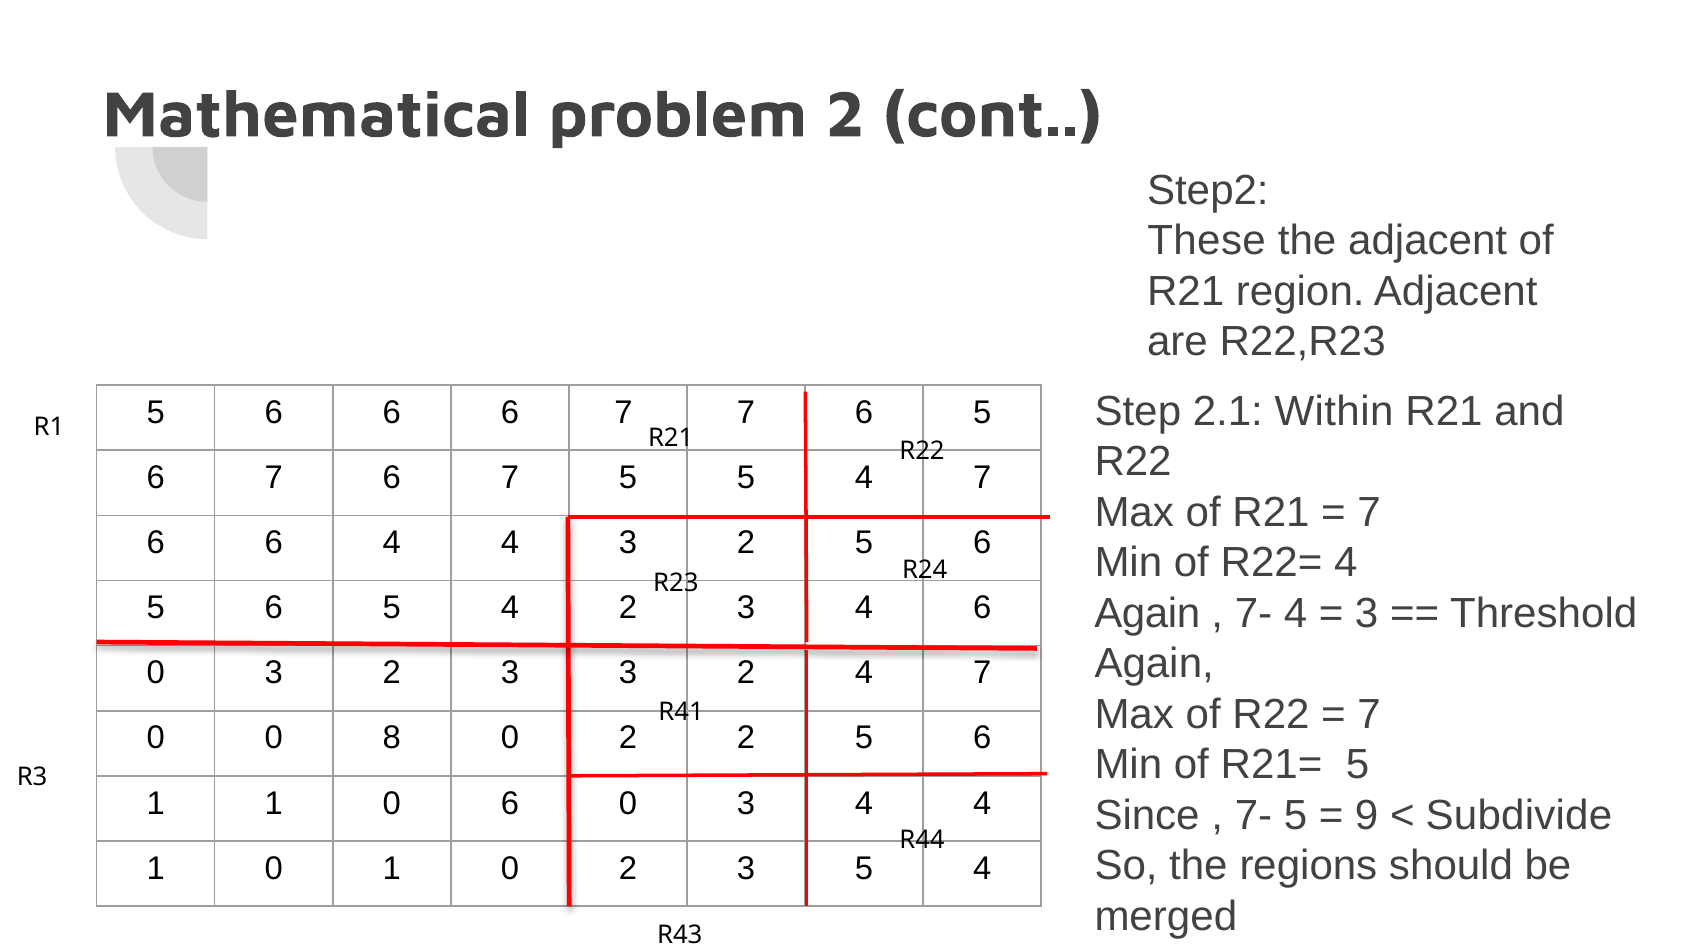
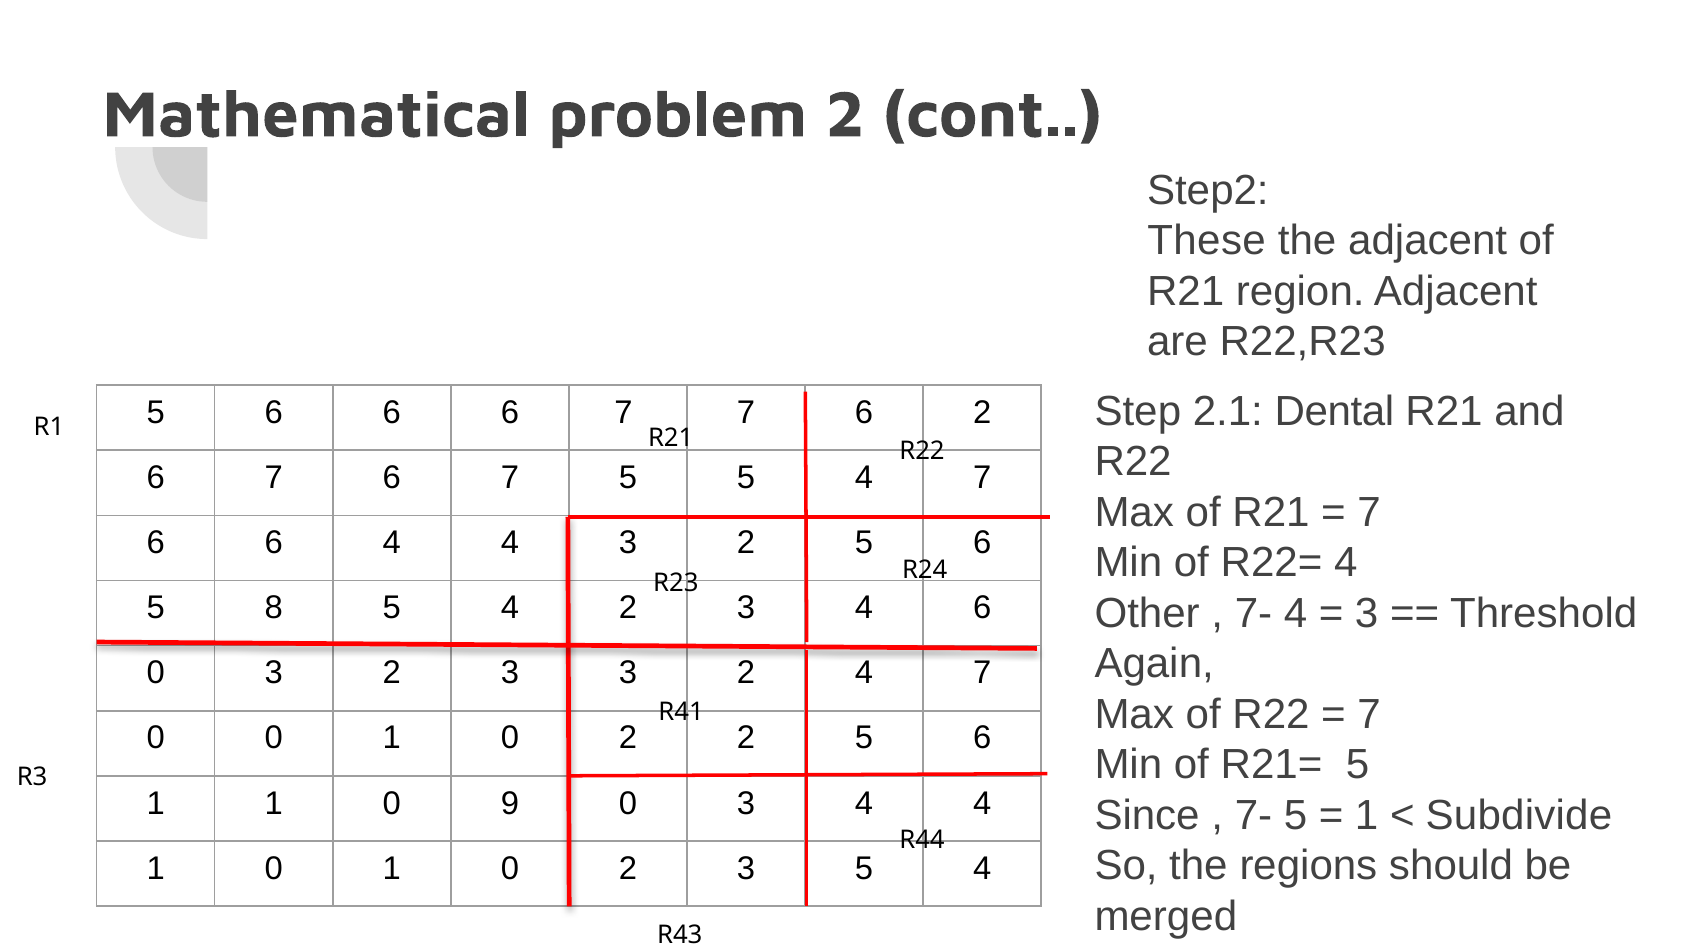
Within: Within -> Dental
7 6 5: 5 -> 2
6 at (274, 608): 6 -> 8
Again at (1147, 613): Again -> Other
0 0 8: 8 -> 1
0 6: 6 -> 9
9 at (1367, 815): 9 -> 1
